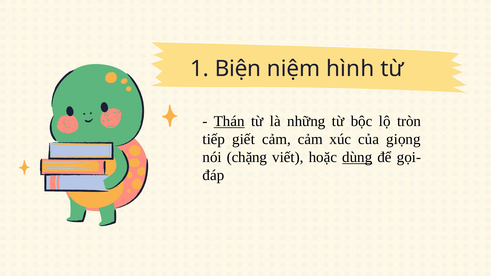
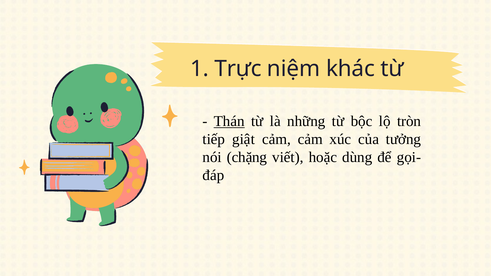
Biện: Biện -> Trực
hình: hình -> khác
giết: giết -> giật
giọng: giọng -> tưởng
dùng underline: present -> none
